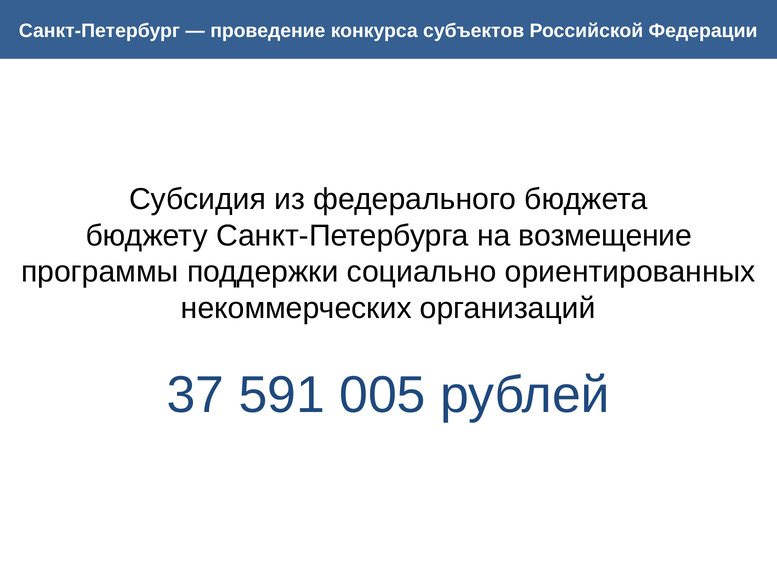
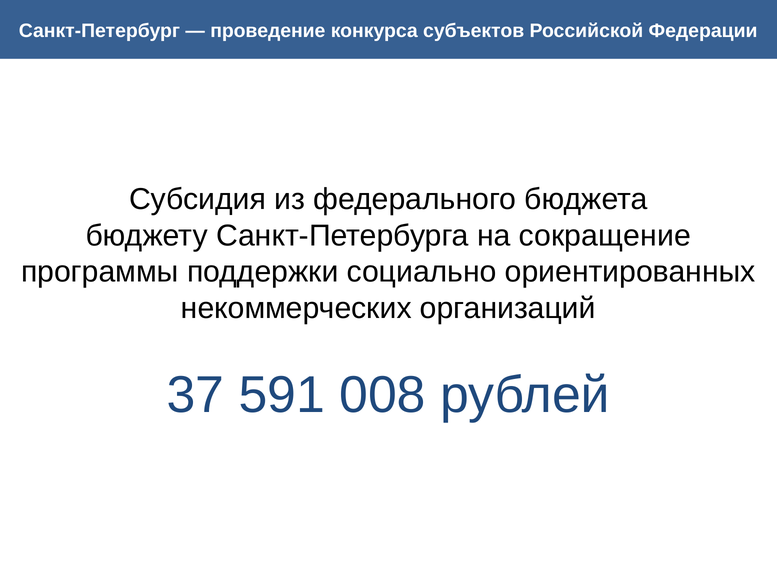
возмещение: возмещение -> сокращение
005: 005 -> 008
